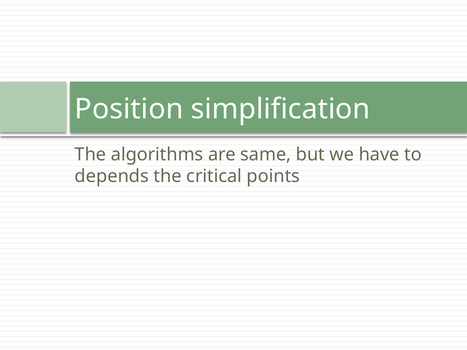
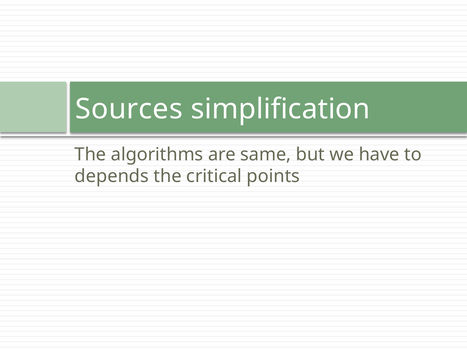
Position: Position -> Sources
